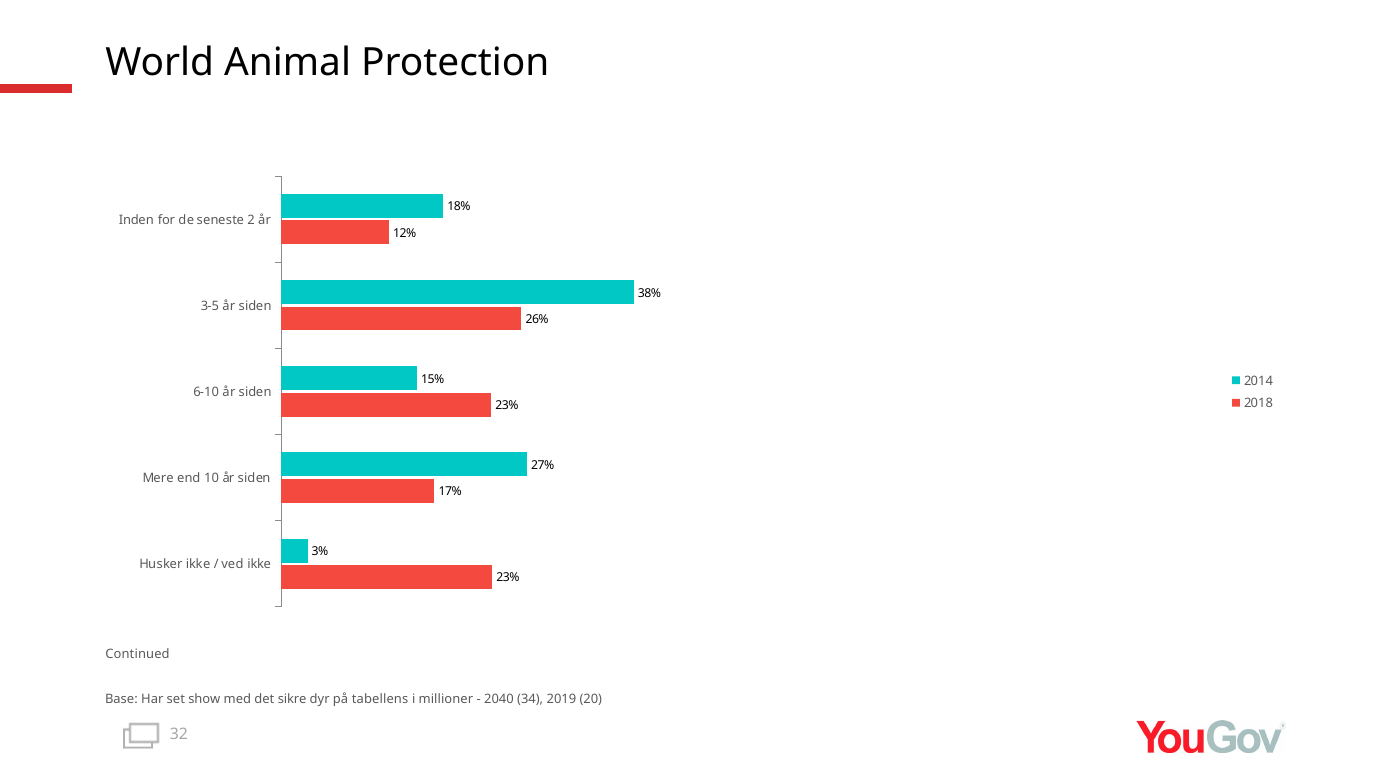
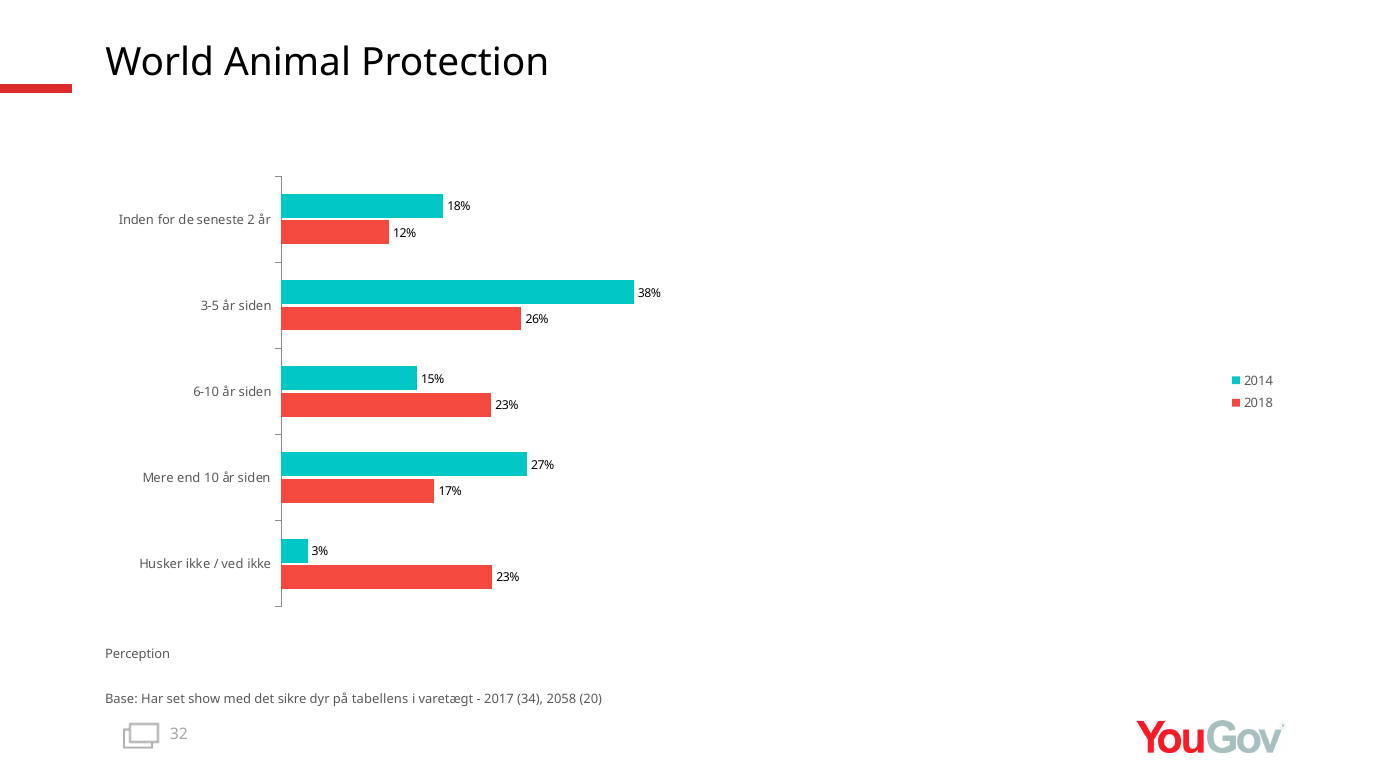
Continued: Continued -> Perception
millioner: millioner -> varetægt
2040: 2040 -> 2017
2019: 2019 -> 2058
